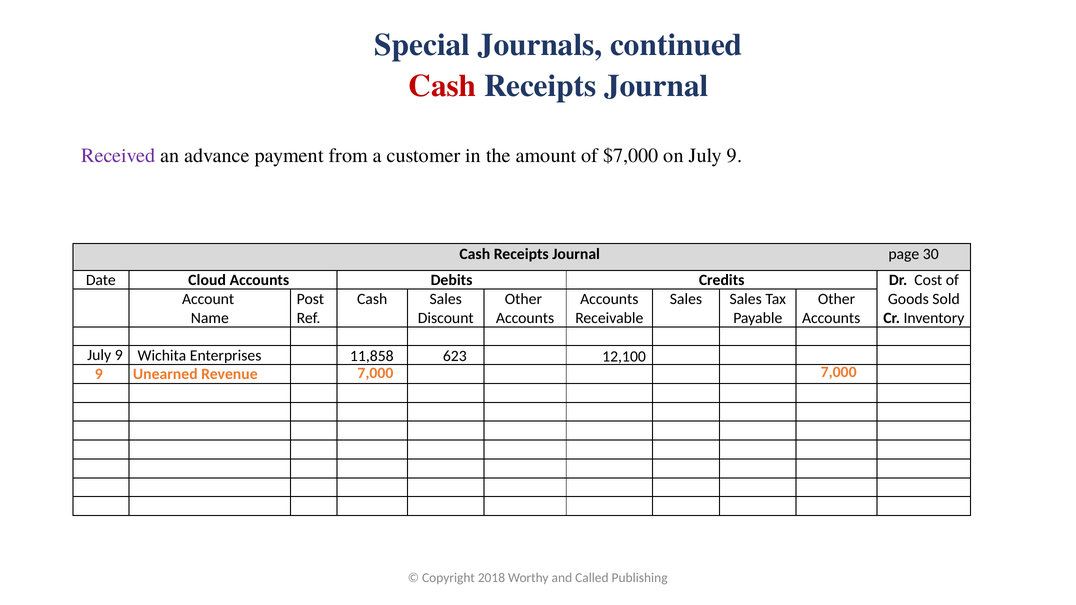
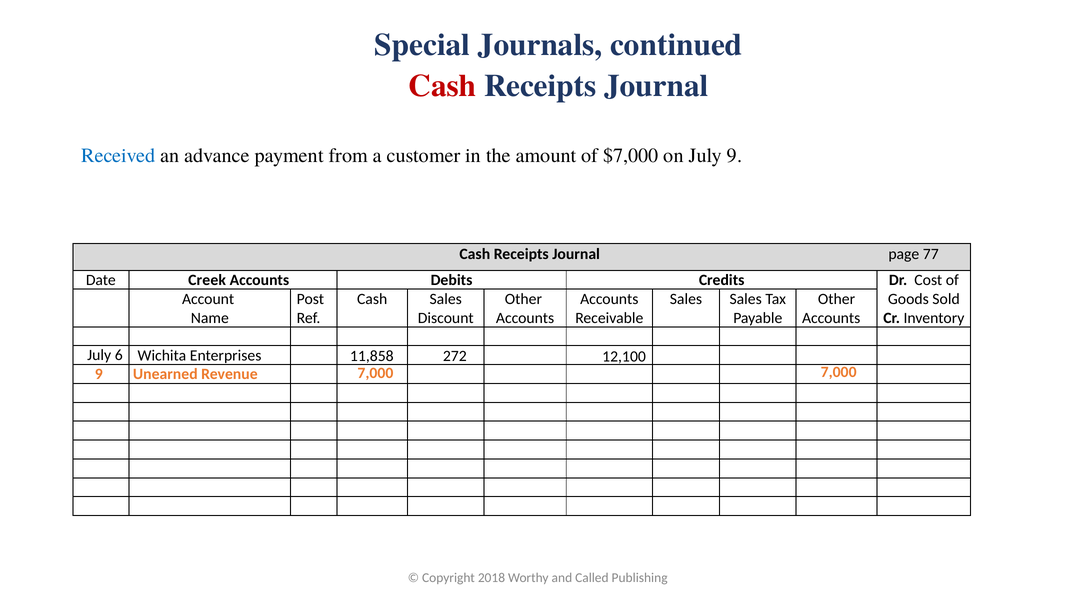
Received colour: purple -> blue
30: 30 -> 77
Cloud: Cloud -> Creek
9 at (119, 355): 9 -> 6
623: 623 -> 272
